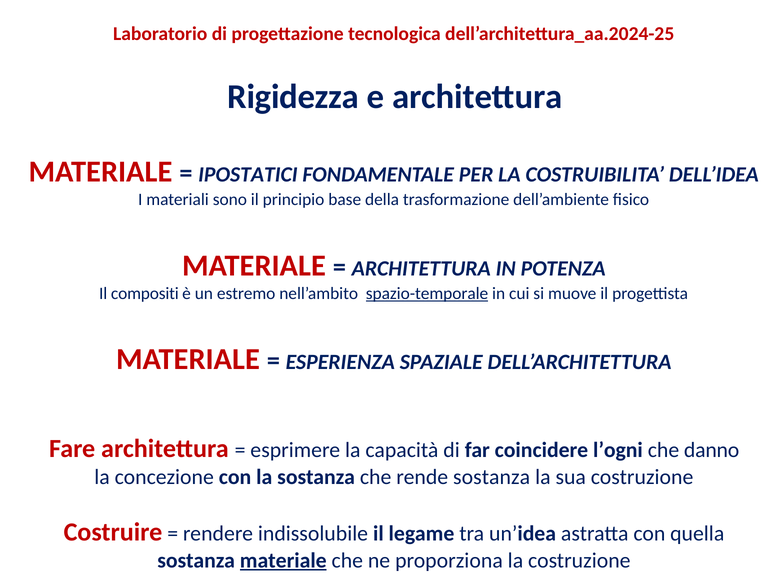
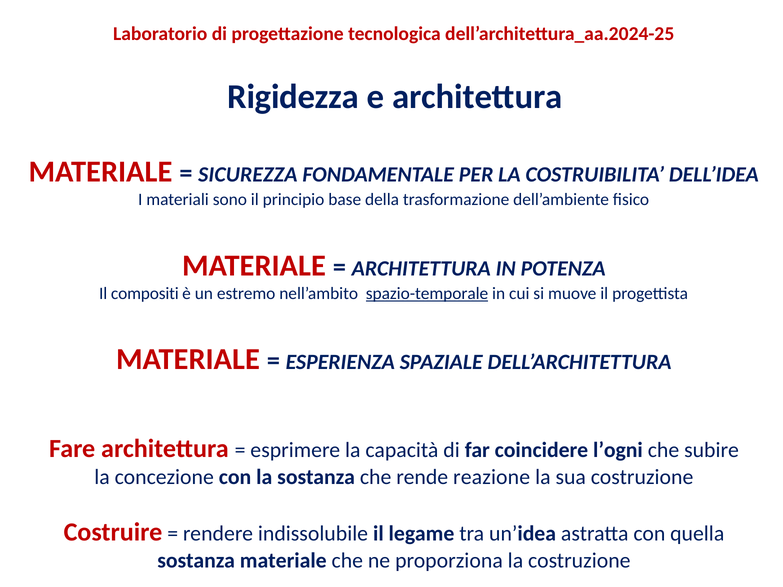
IPOSTATICI: IPOSTATICI -> SICUREZZA
danno: danno -> subire
rende sostanza: sostanza -> reazione
materiale at (283, 561) underline: present -> none
